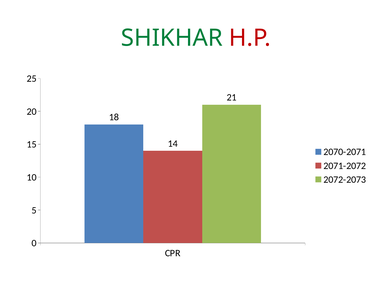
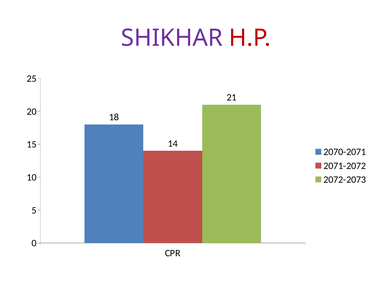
SHIKHAR colour: green -> purple
